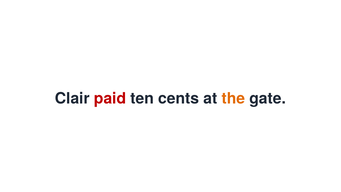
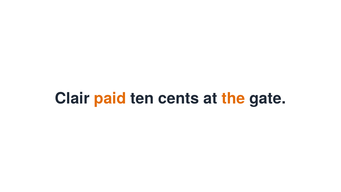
paid colour: red -> orange
